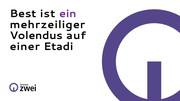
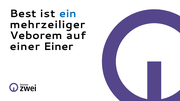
ein colour: purple -> blue
Volendus: Volendus -> Veborem
einer Etadi: Etadi -> Einer
